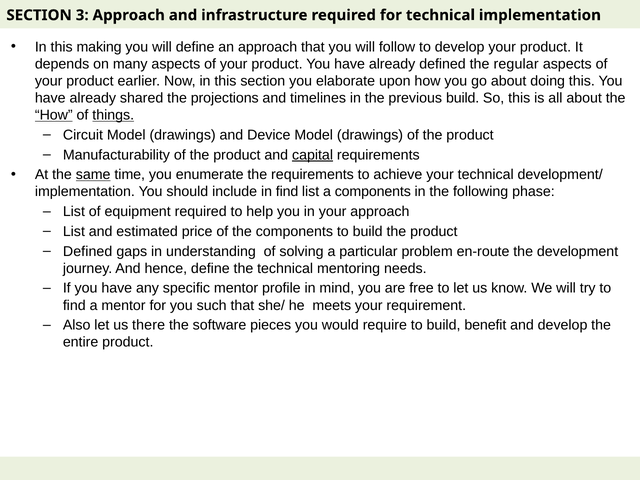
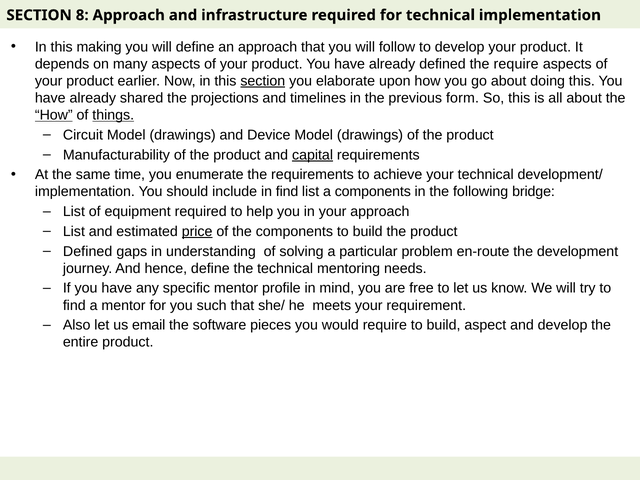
3: 3 -> 8
the regular: regular -> require
section at (263, 81) underline: none -> present
previous build: build -> form
same underline: present -> none
phase: phase -> bridge
price underline: none -> present
there: there -> email
benefit: benefit -> aspect
